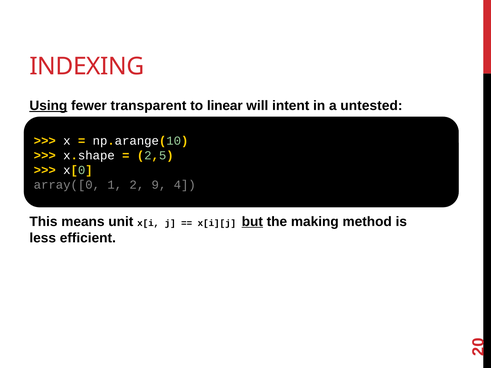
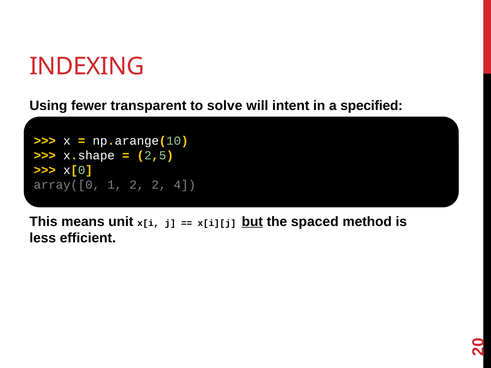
Using underline: present -> none
linear: linear -> solve
untested: untested -> specified
2 9: 9 -> 2
making: making -> spaced
